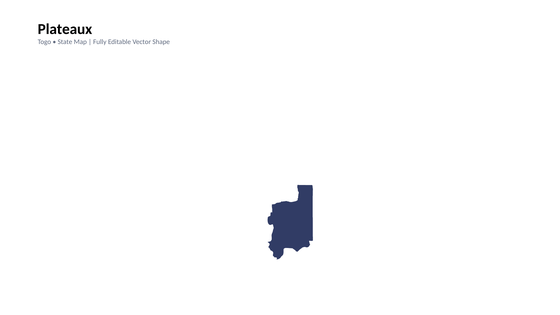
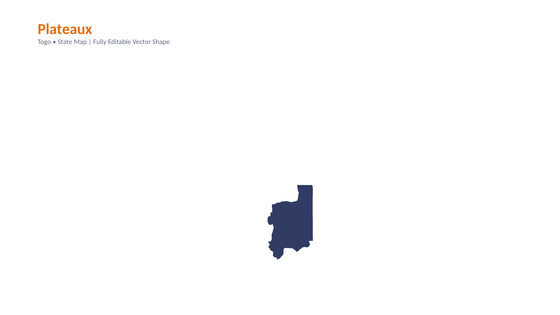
Plateaux colour: black -> orange
